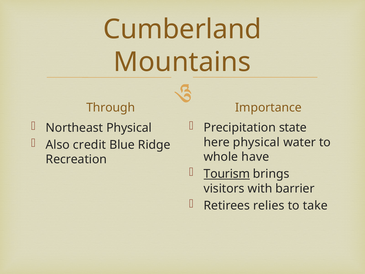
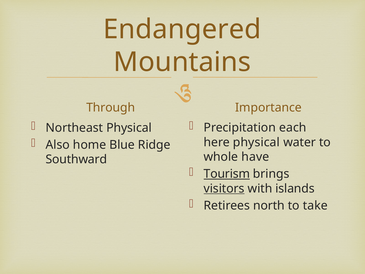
Cumberland: Cumberland -> Endangered
state: state -> each
credit: credit -> home
Recreation: Recreation -> Southward
visitors underline: none -> present
barrier: barrier -> islands
relies: relies -> north
